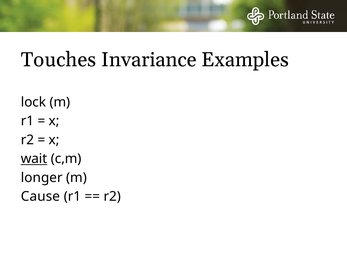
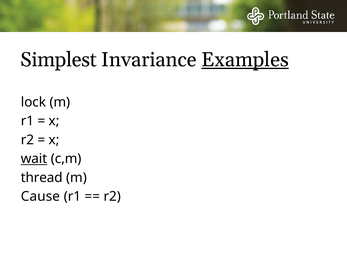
Touches: Touches -> Simplest
Examples underline: none -> present
longer: longer -> thread
